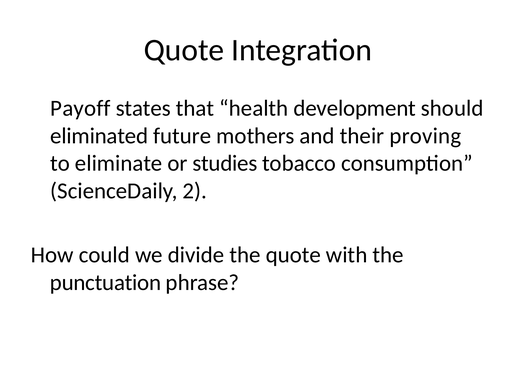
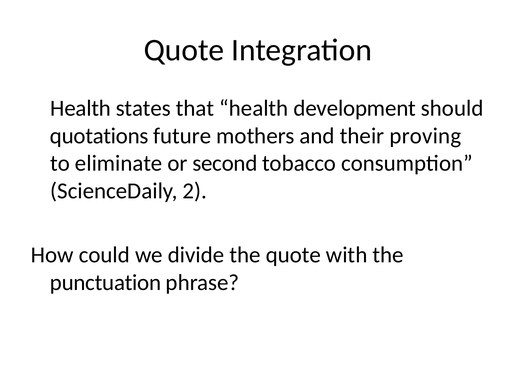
Payoff at (80, 108): Payoff -> Health
eliminated: eliminated -> quotations
studies: studies -> second
